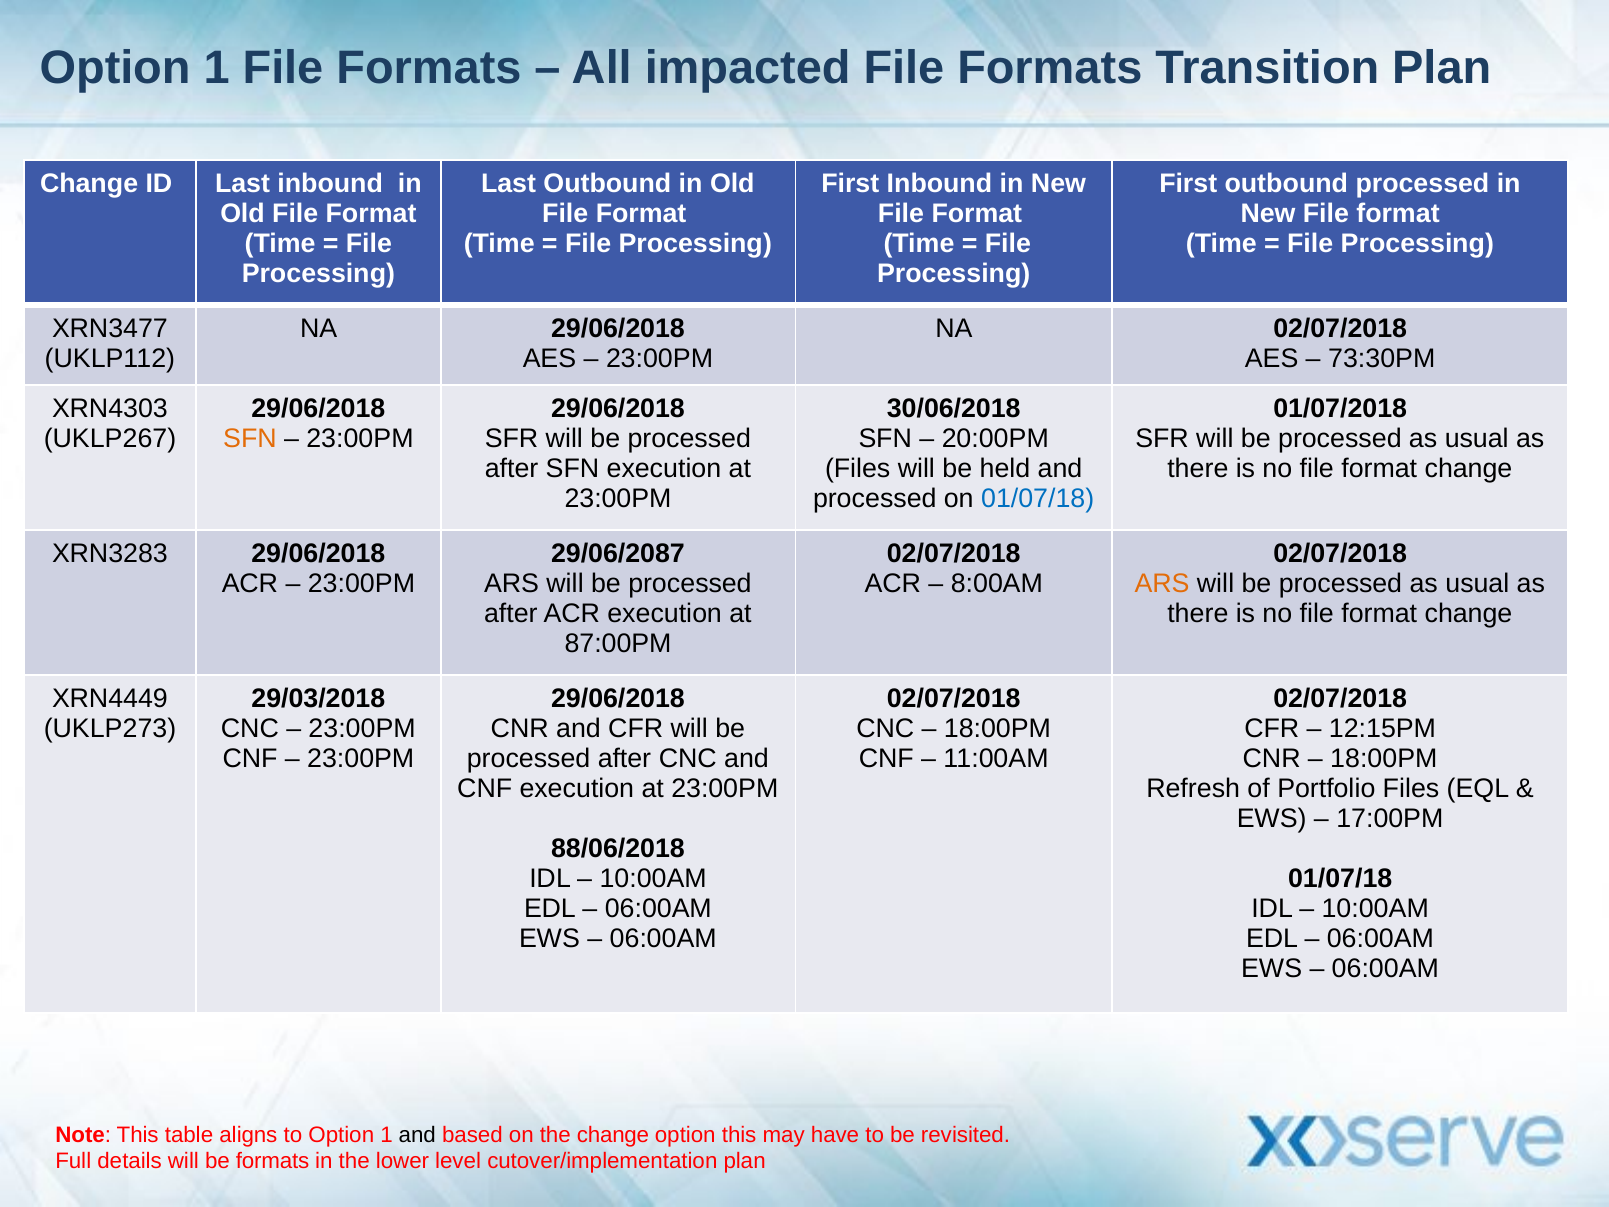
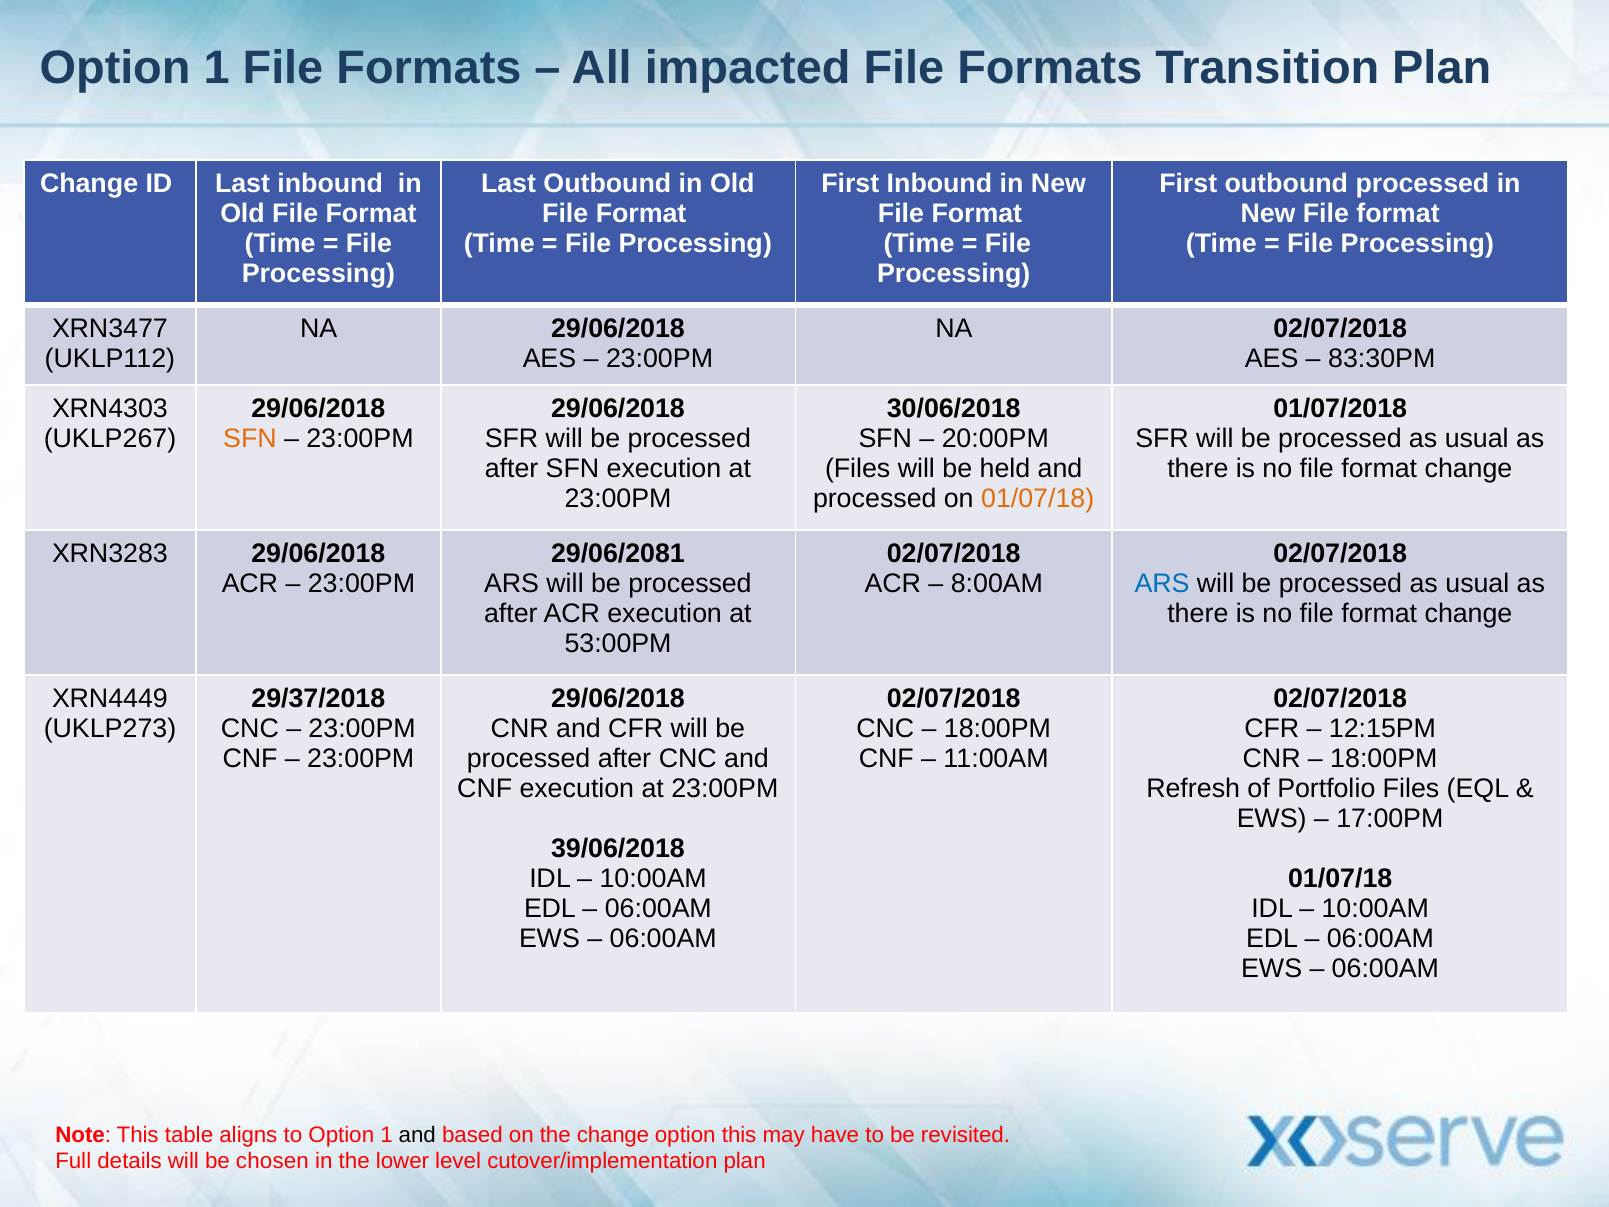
73:30PM: 73:30PM -> 83:30PM
01/07/18 at (1038, 499) colour: blue -> orange
29/06/2087: 29/06/2087 -> 29/06/2081
ARS at (1162, 584) colour: orange -> blue
87:00PM: 87:00PM -> 53:00PM
29/03/2018: 29/03/2018 -> 29/37/2018
88/06/2018: 88/06/2018 -> 39/06/2018
be formats: formats -> chosen
